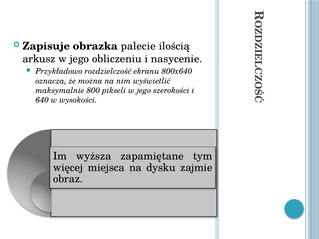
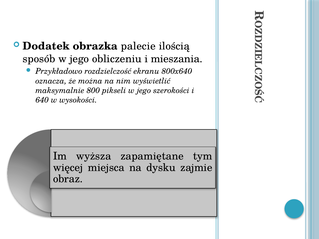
Zapisuje: Zapisuje -> Dodatek
arkusz: arkusz -> sposób
nasycenie: nasycenie -> mieszania
